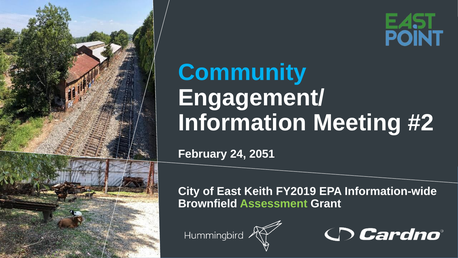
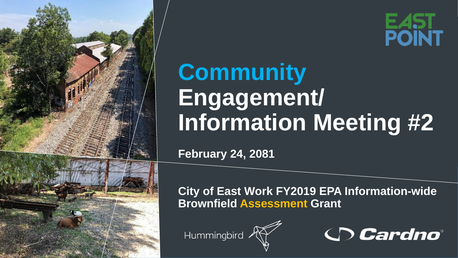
2051: 2051 -> 2081
Keith: Keith -> Work
Assessment colour: light green -> yellow
